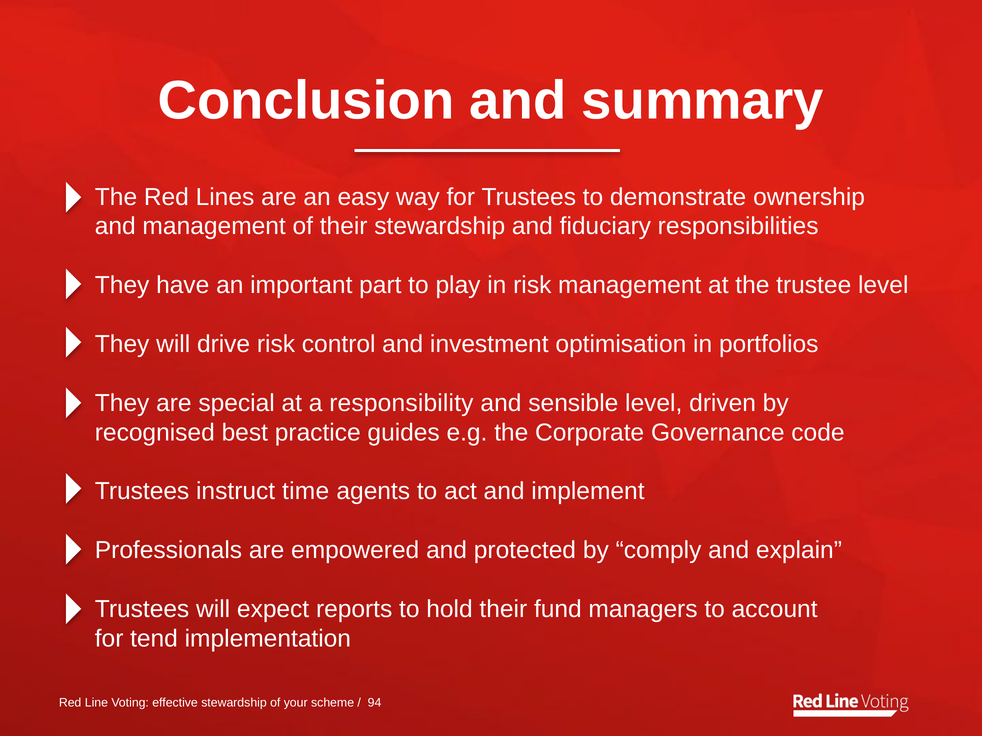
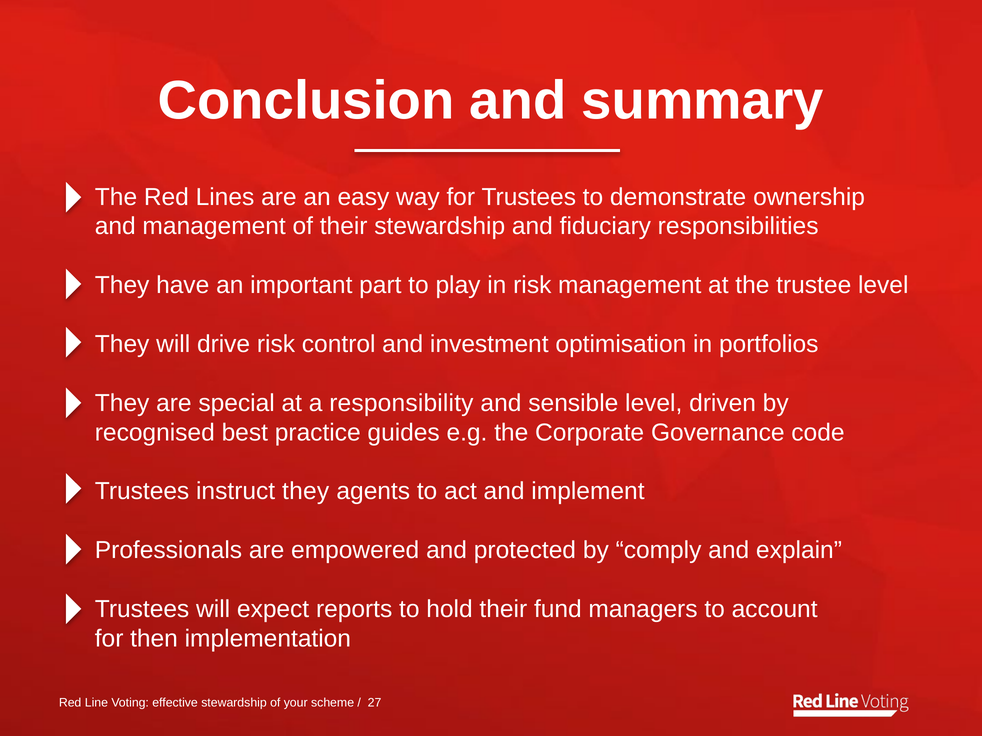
instruct time: time -> they
tend: tend -> then
94: 94 -> 27
